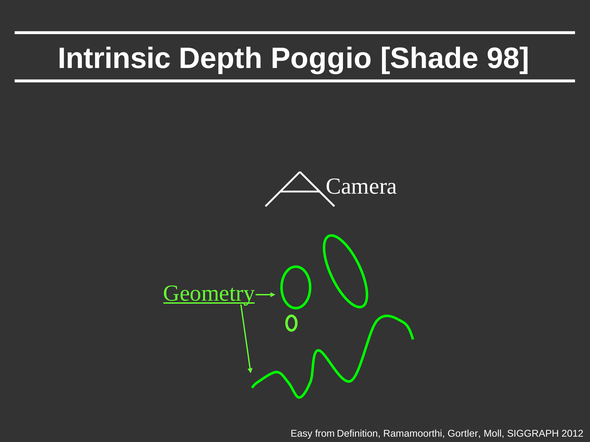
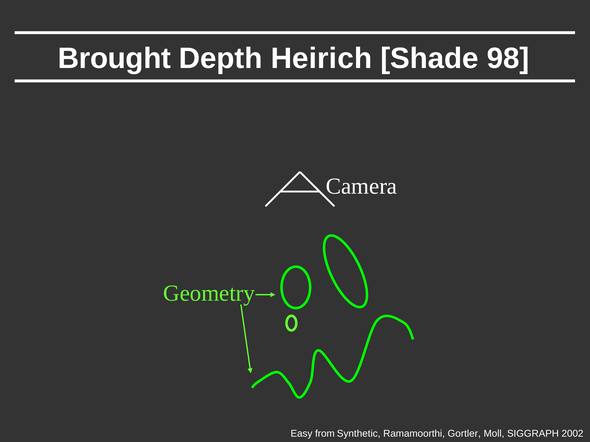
Intrinsic: Intrinsic -> Brought
Poggio: Poggio -> Heirich
Geometry underline: present -> none
Definition: Definition -> Synthetic
2012: 2012 -> 2002
